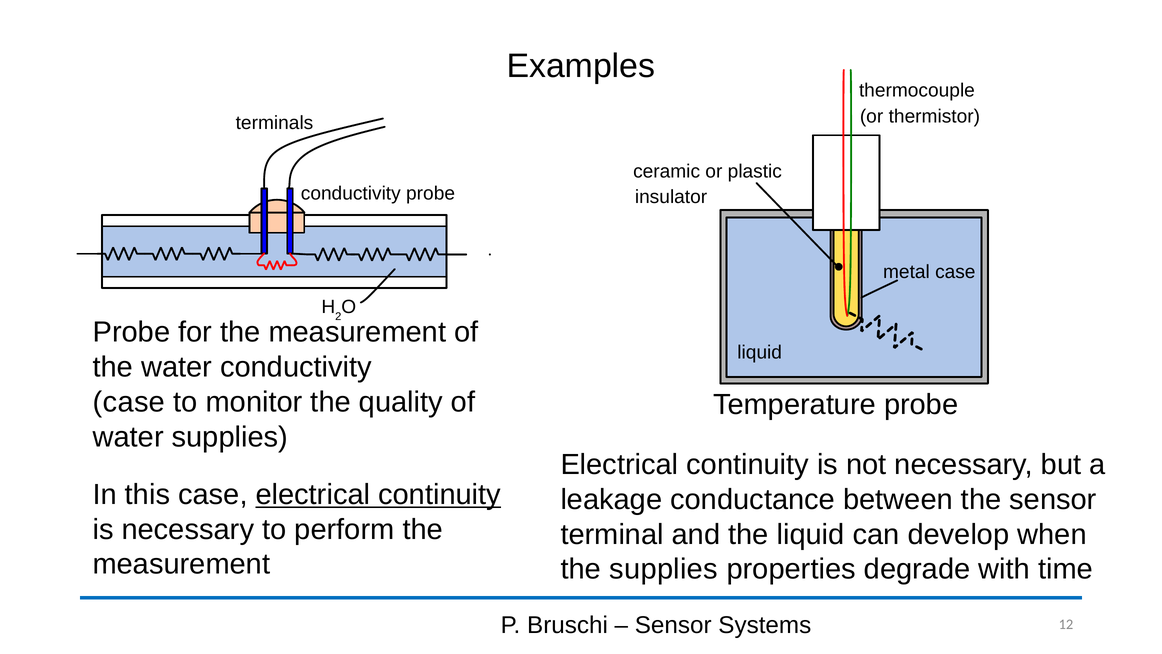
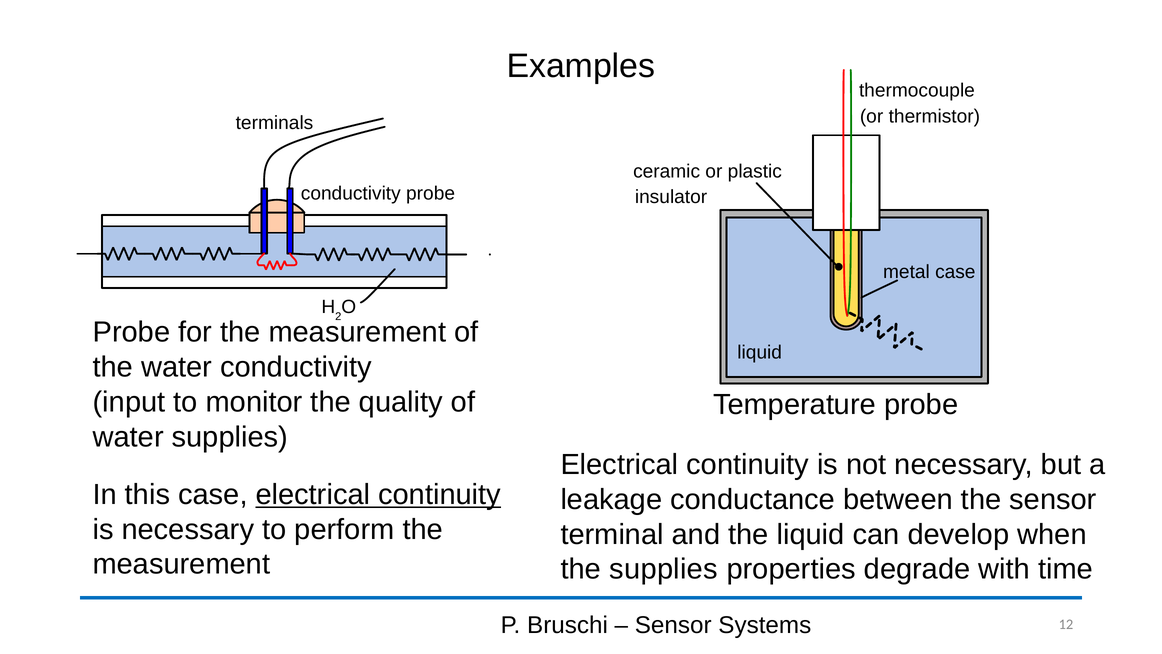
case at (129, 402): case -> input
